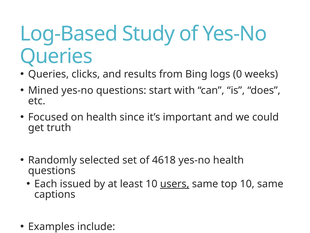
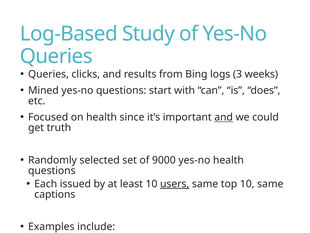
0: 0 -> 3
and at (224, 117) underline: none -> present
4618: 4618 -> 9000
